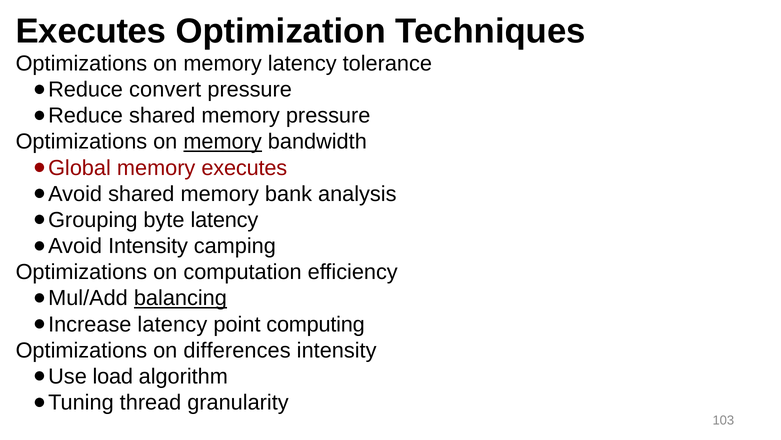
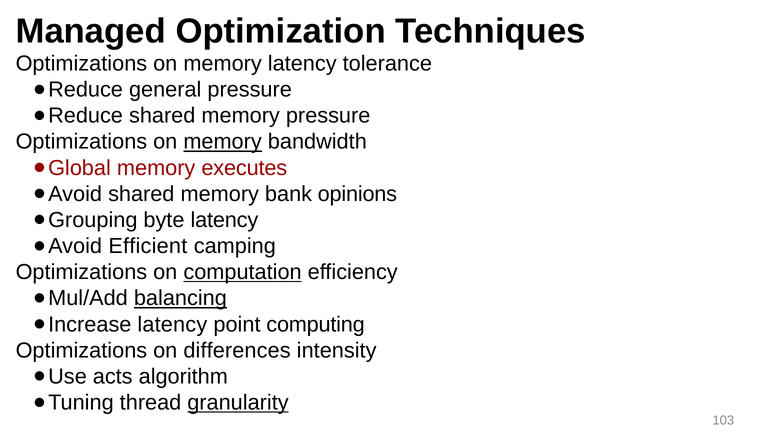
Executes at (91, 31): Executes -> Managed
convert: convert -> general
analysis: analysis -> opinions
Intensity at (148, 246): Intensity -> Efficient
computation underline: none -> present
load: load -> acts
granularity underline: none -> present
